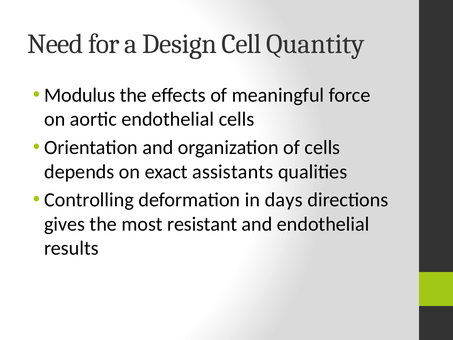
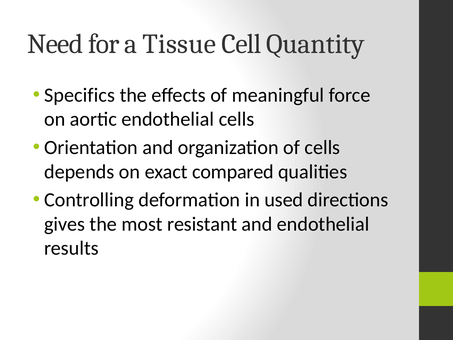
Design: Design -> Tissue
Modulus: Modulus -> Specifics
assistants: assistants -> compared
days: days -> used
